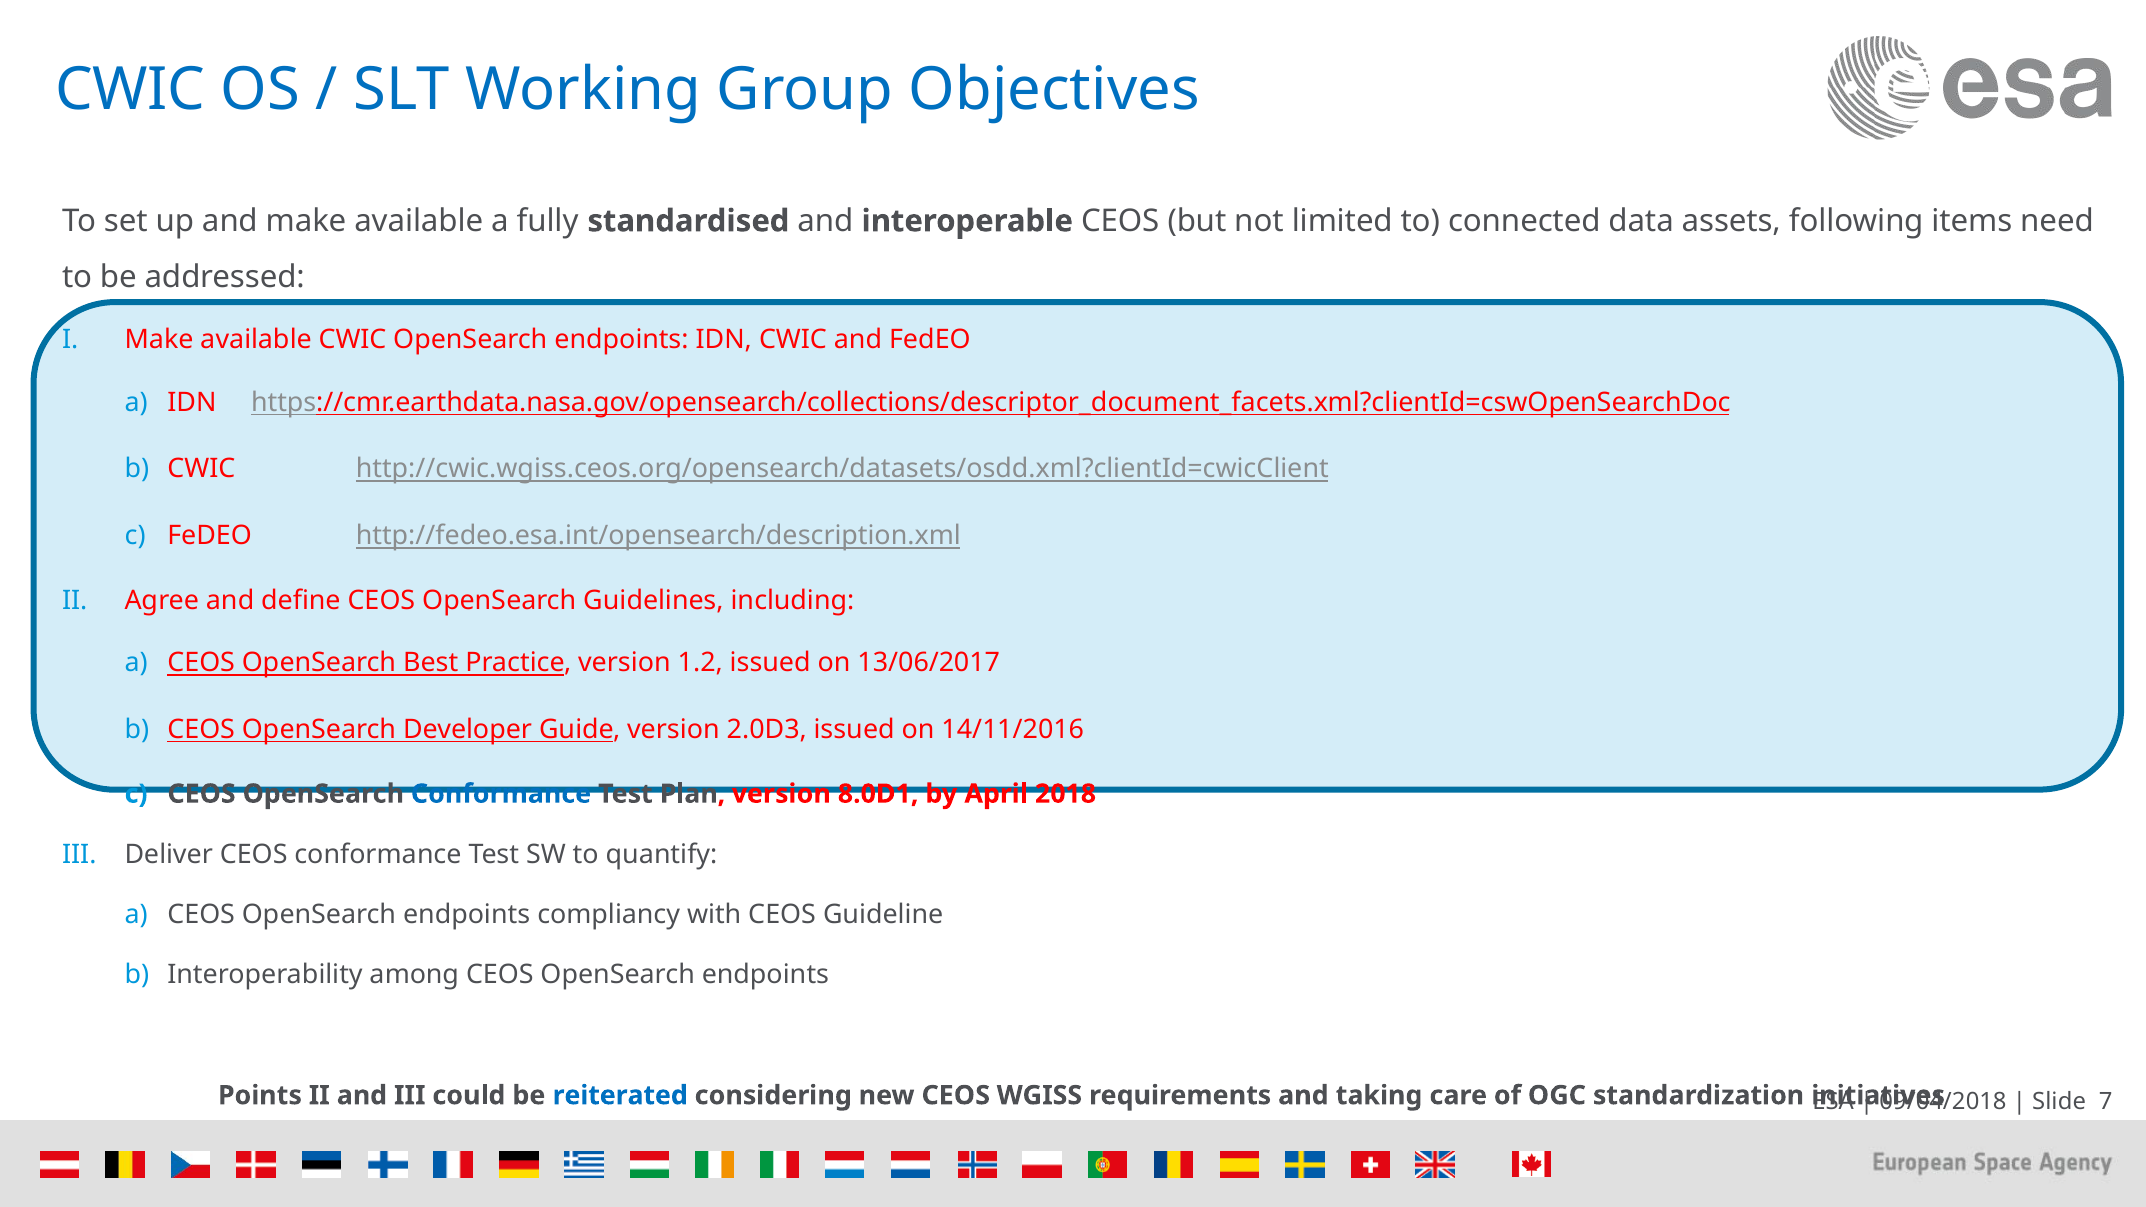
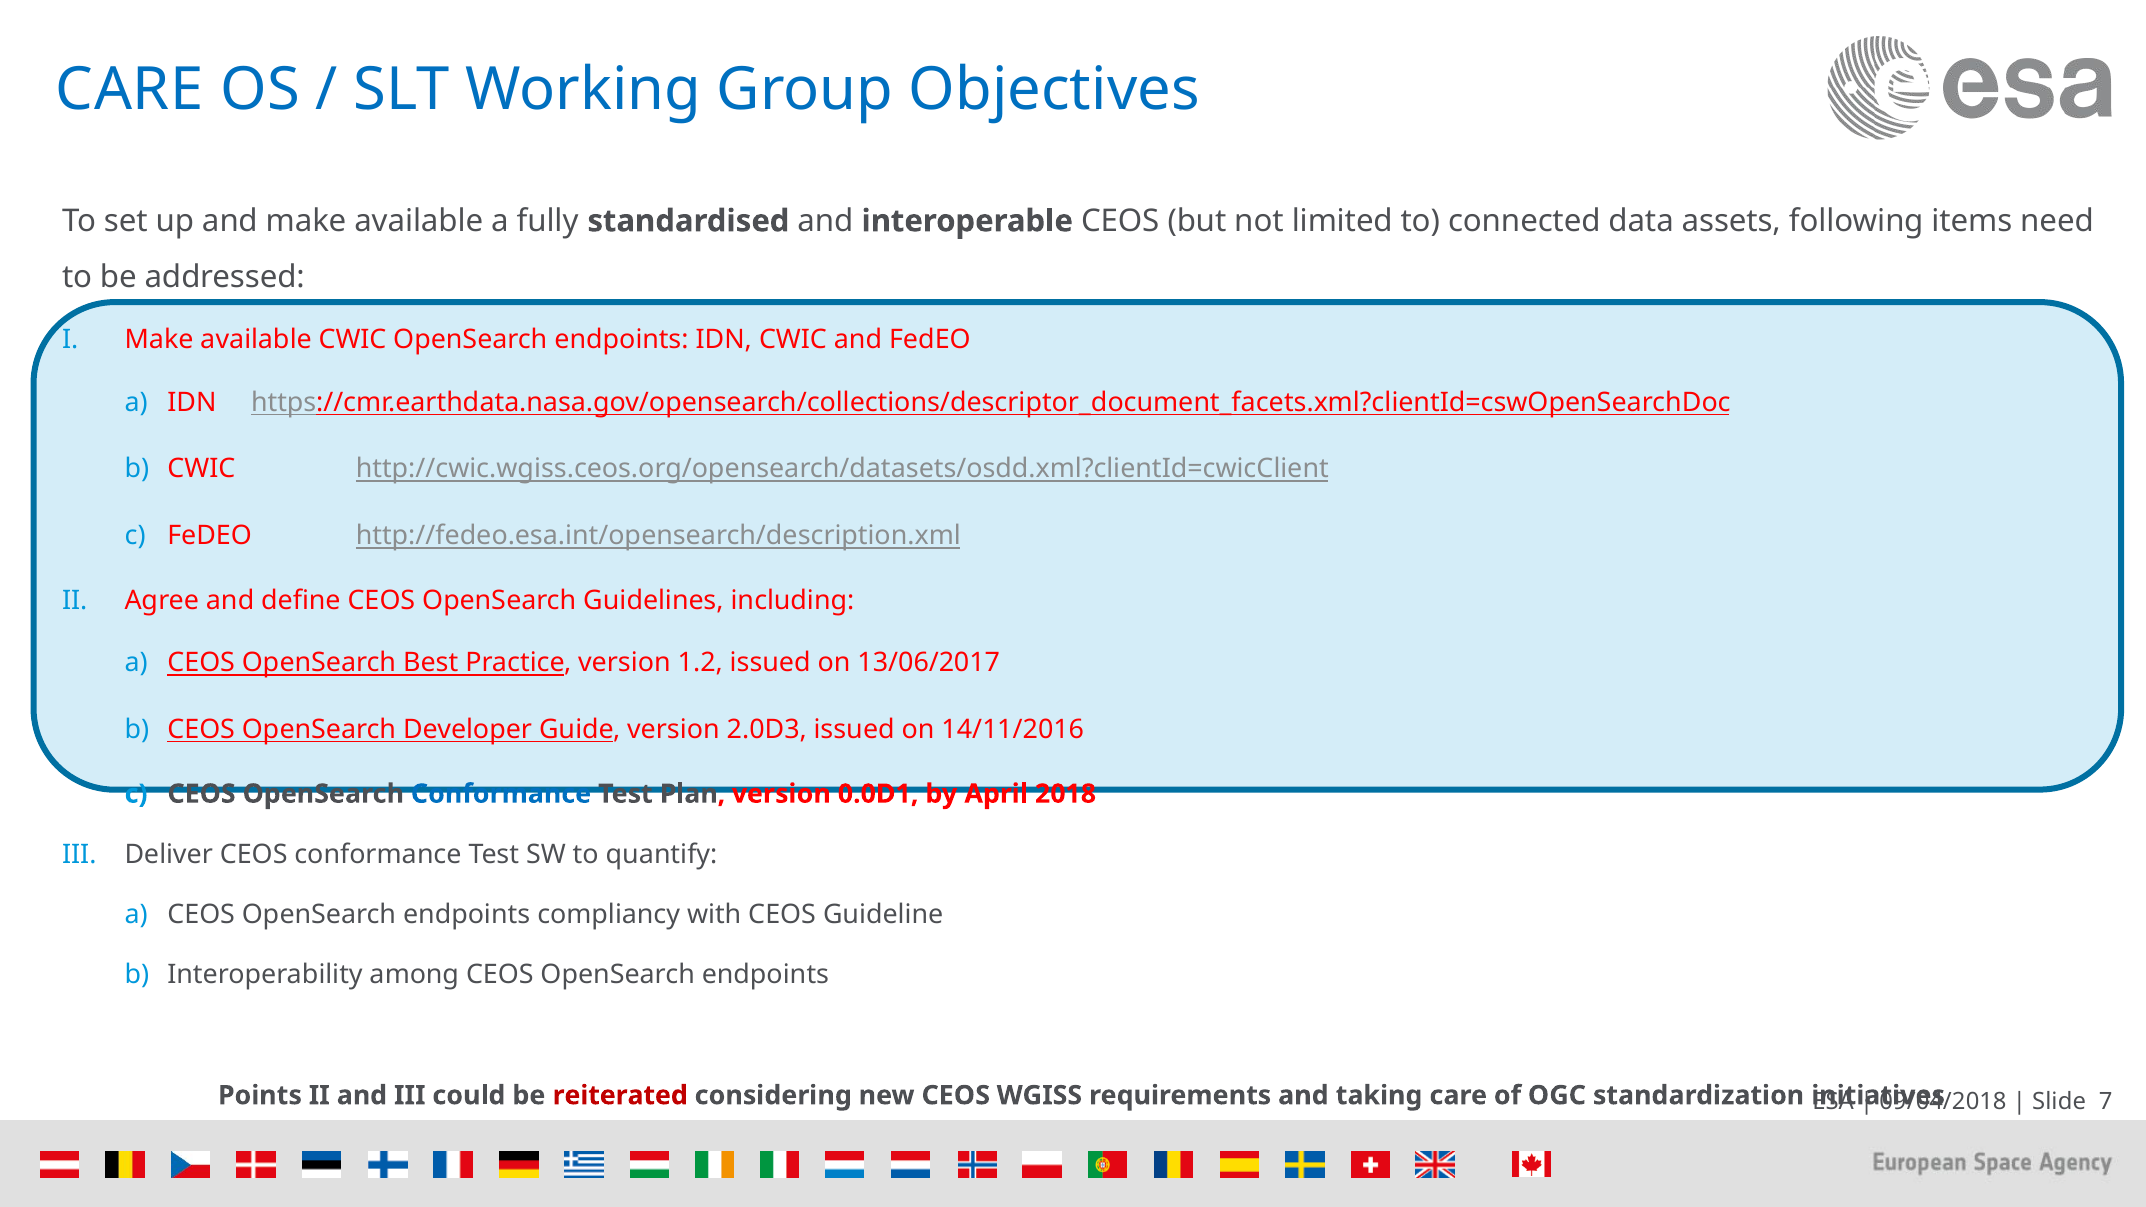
CWIC at (130, 90): CWIC -> CARE
8.0D1: 8.0D1 -> 0.0D1
reiterated colour: blue -> red
